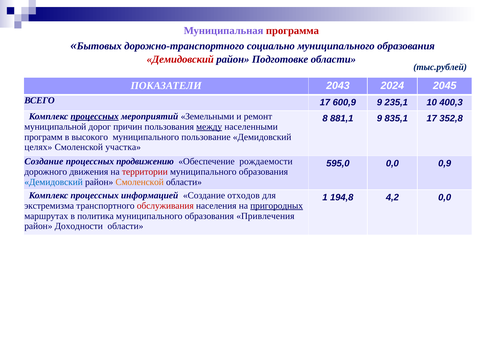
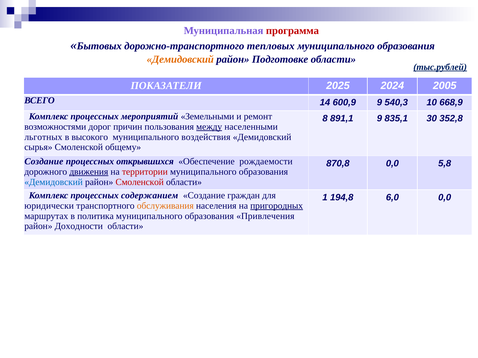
социально: социально -> тепловых
Демидовский at (180, 59) colour: red -> orange
тыс.рублей underline: none -> present
2043: 2043 -> 2025
2045: 2045 -> 2005
ВСЕГО 17: 17 -> 14
235,1: 235,1 -> 540,3
400,3: 400,3 -> 668,9
процессных at (95, 117) underline: present -> none
881,1: 881,1 -> 891,1
835,1 17: 17 -> 30
муниципальной: муниципальной -> возможностями
программ: программ -> льготных
пользование: пользование -> воздействия
целях: целях -> сырья
участка: участка -> общему
продвижению: продвижению -> открывшихся
595,0: 595,0 -> 870,8
0,9: 0,9 -> 5,8
движения underline: none -> present
Смоленской at (140, 182) colour: orange -> red
информацией: информацией -> содержанием
отходов: отходов -> граждан
4,2: 4,2 -> 6,0
экстремизма: экстремизма -> юридически
обслуживания colour: red -> orange
